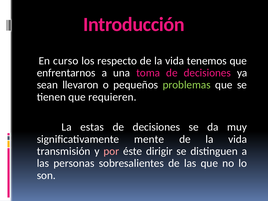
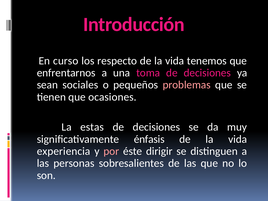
llevaron: llevaron -> sociales
problemas colour: light green -> pink
requieren: requieren -> ocasiones
mente: mente -> énfasis
transmisión: transmisión -> experiencia
